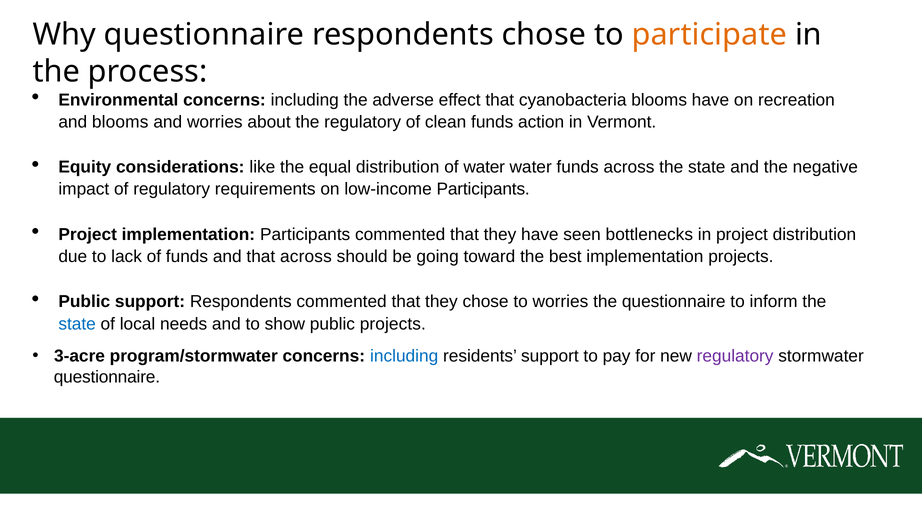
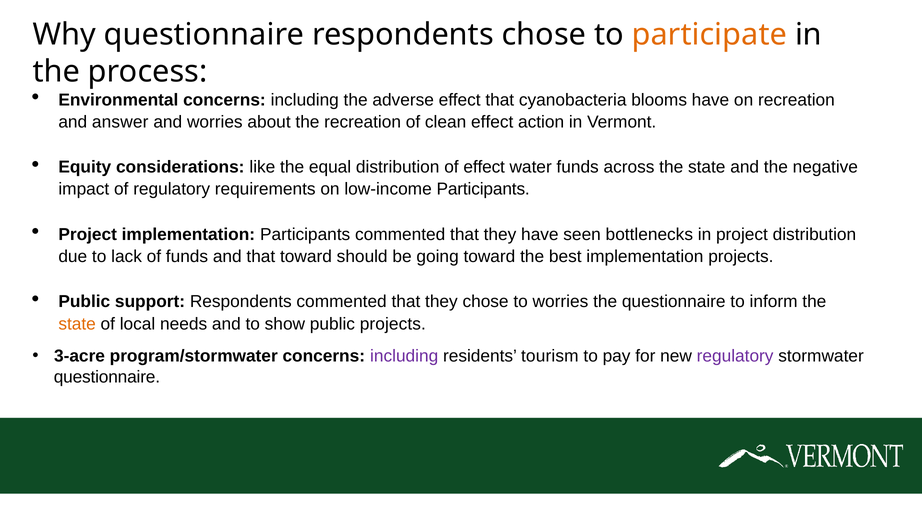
and blooms: blooms -> answer
the regulatory: regulatory -> recreation
clean funds: funds -> effect
of water: water -> effect
that across: across -> toward
state at (77, 324) colour: blue -> orange
including at (404, 357) colour: blue -> purple
residents support: support -> tourism
